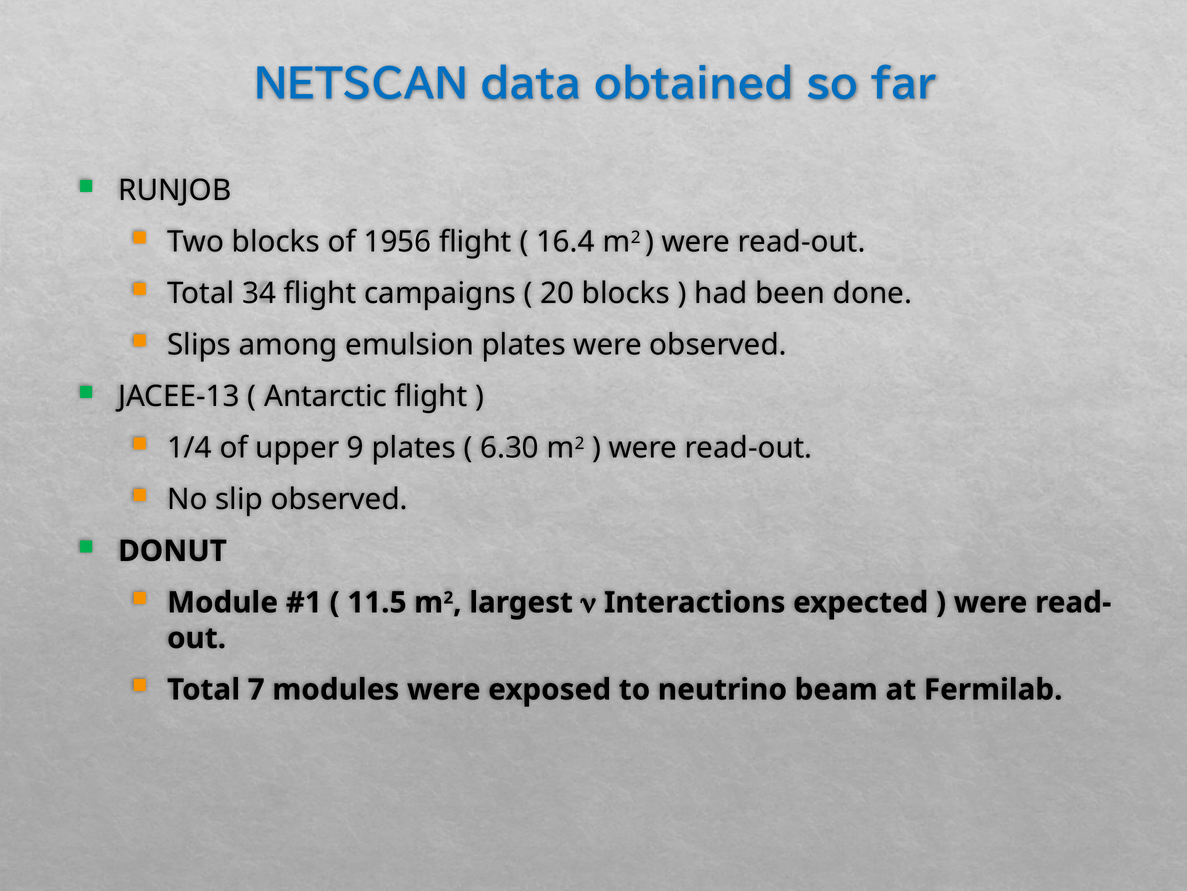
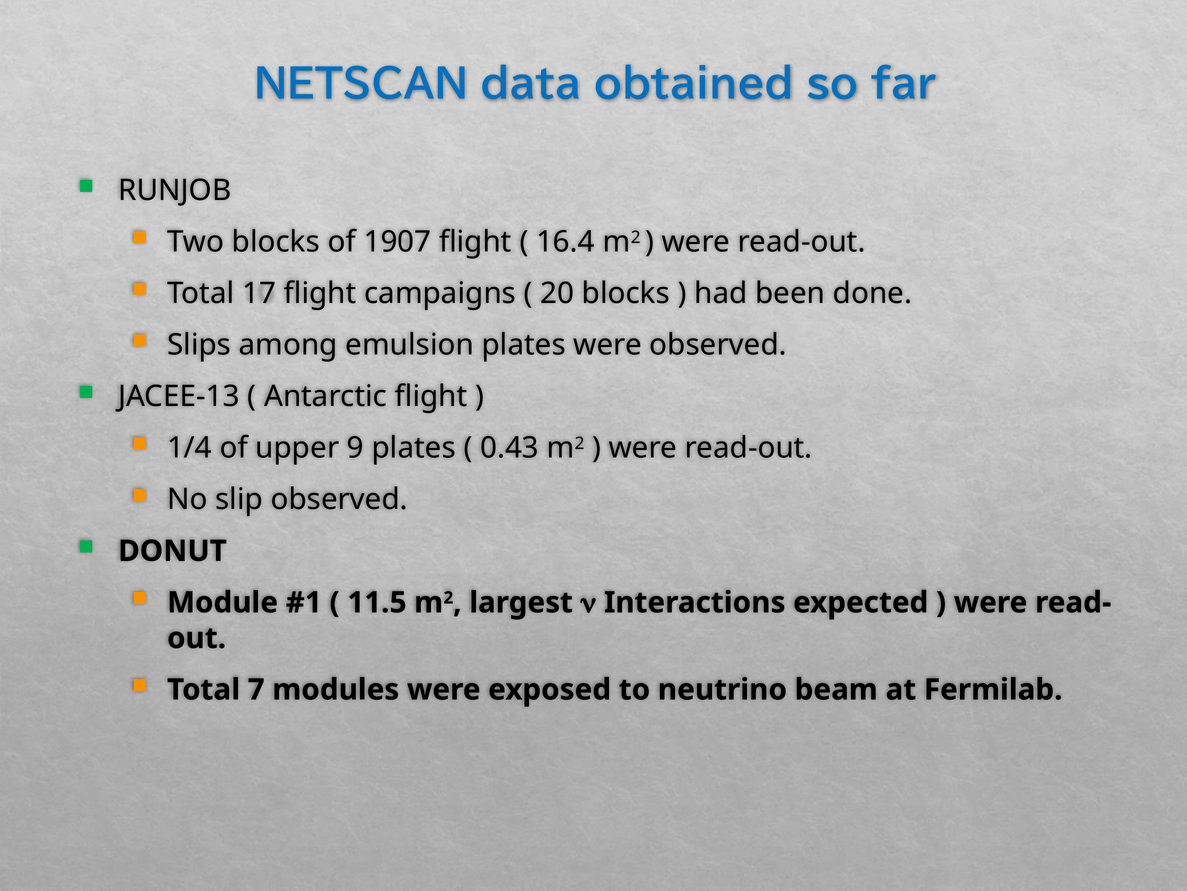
1956: 1956 -> 1907
34: 34 -> 17
6.30: 6.30 -> 0.43
